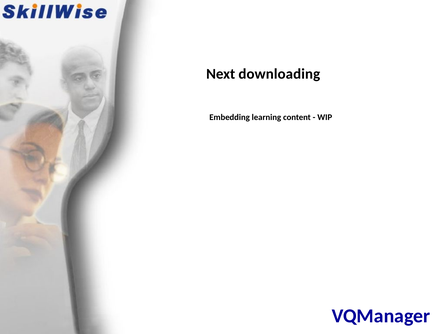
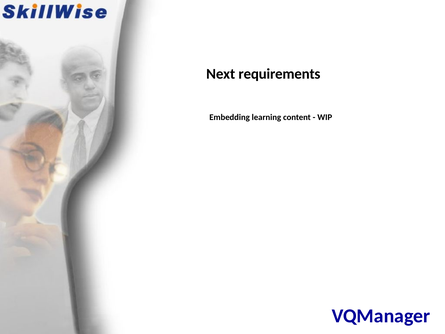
downloading: downloading -> requirements
